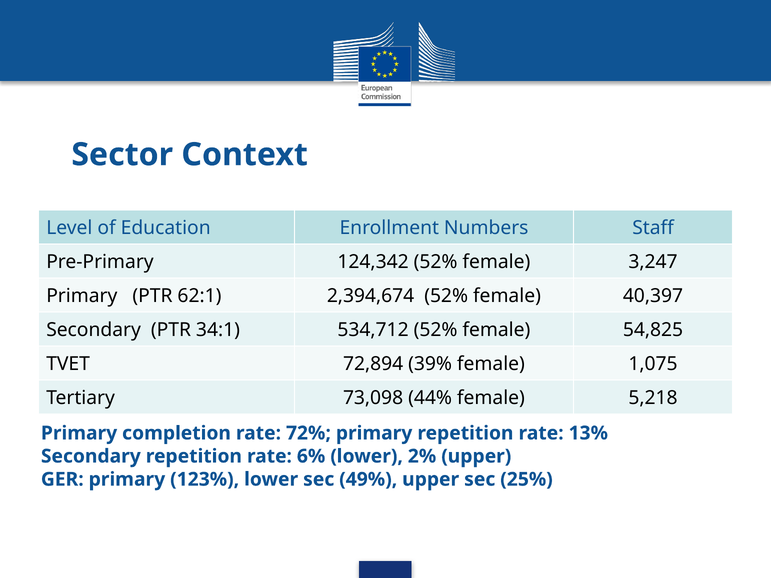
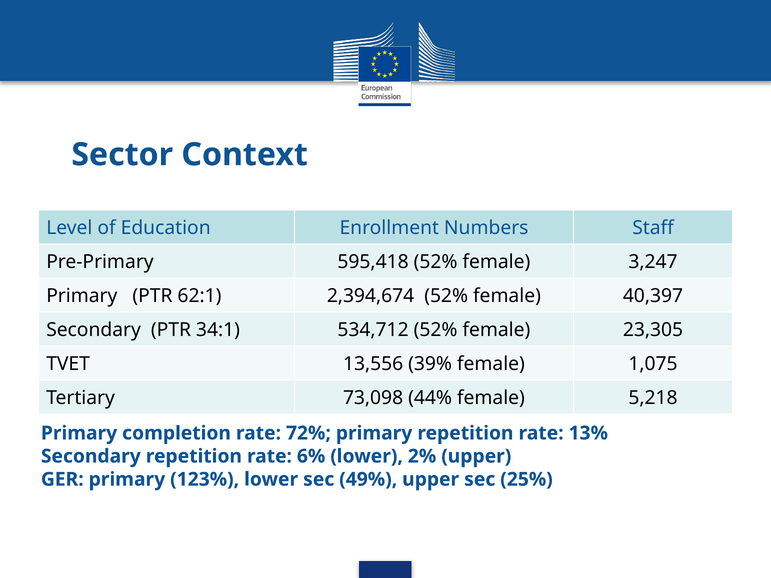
124,342: 124,342 -> 595,418
54,825: 54,825 -> 23,305
72,894: 72,894 -> 13,556
